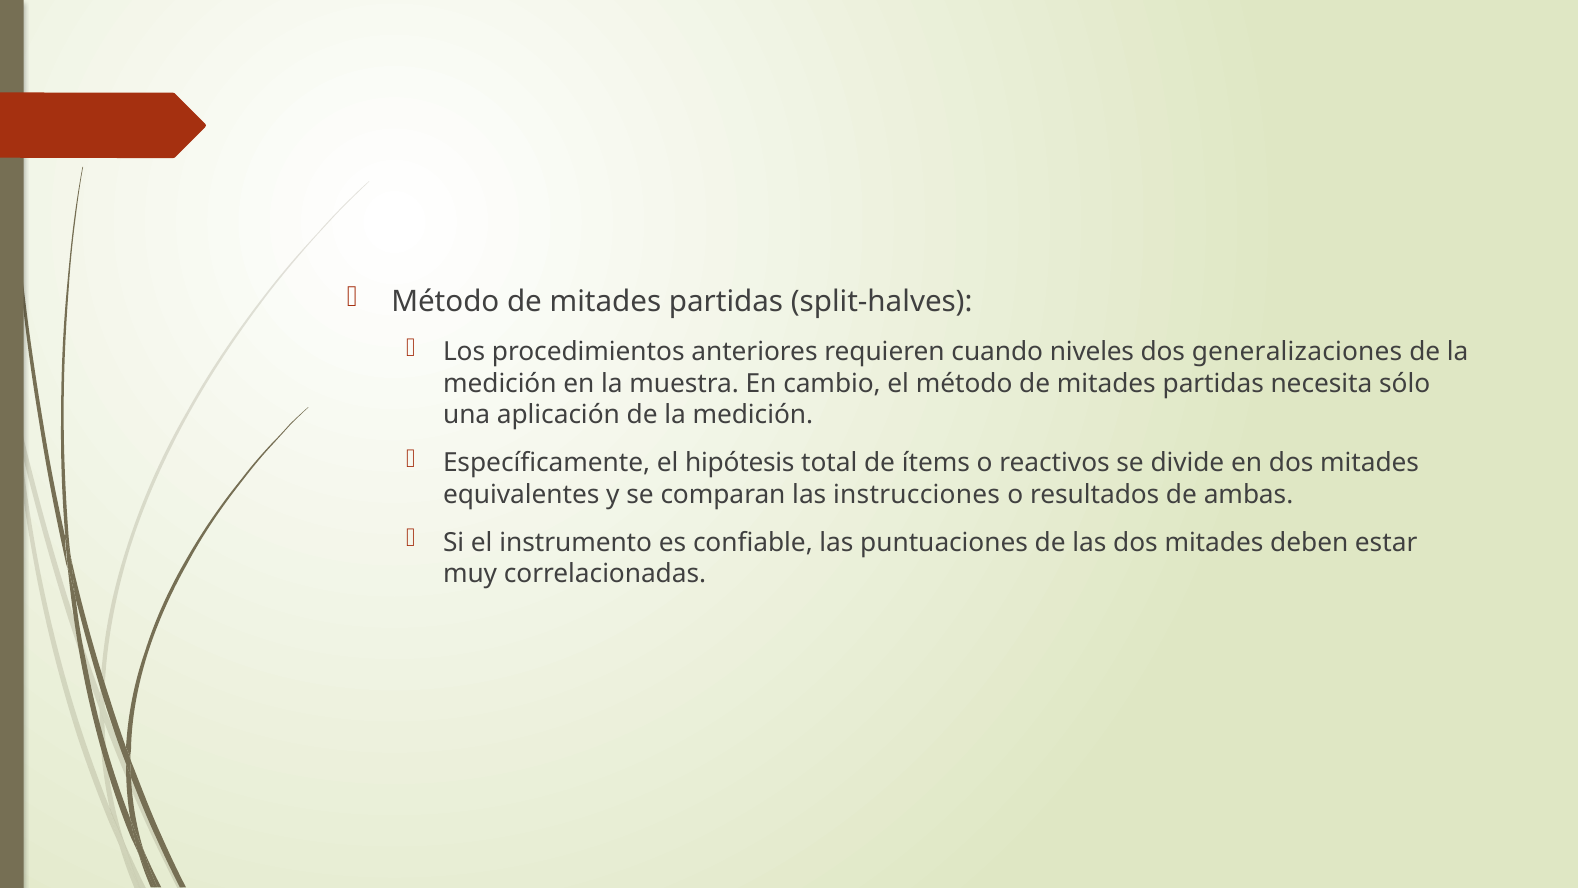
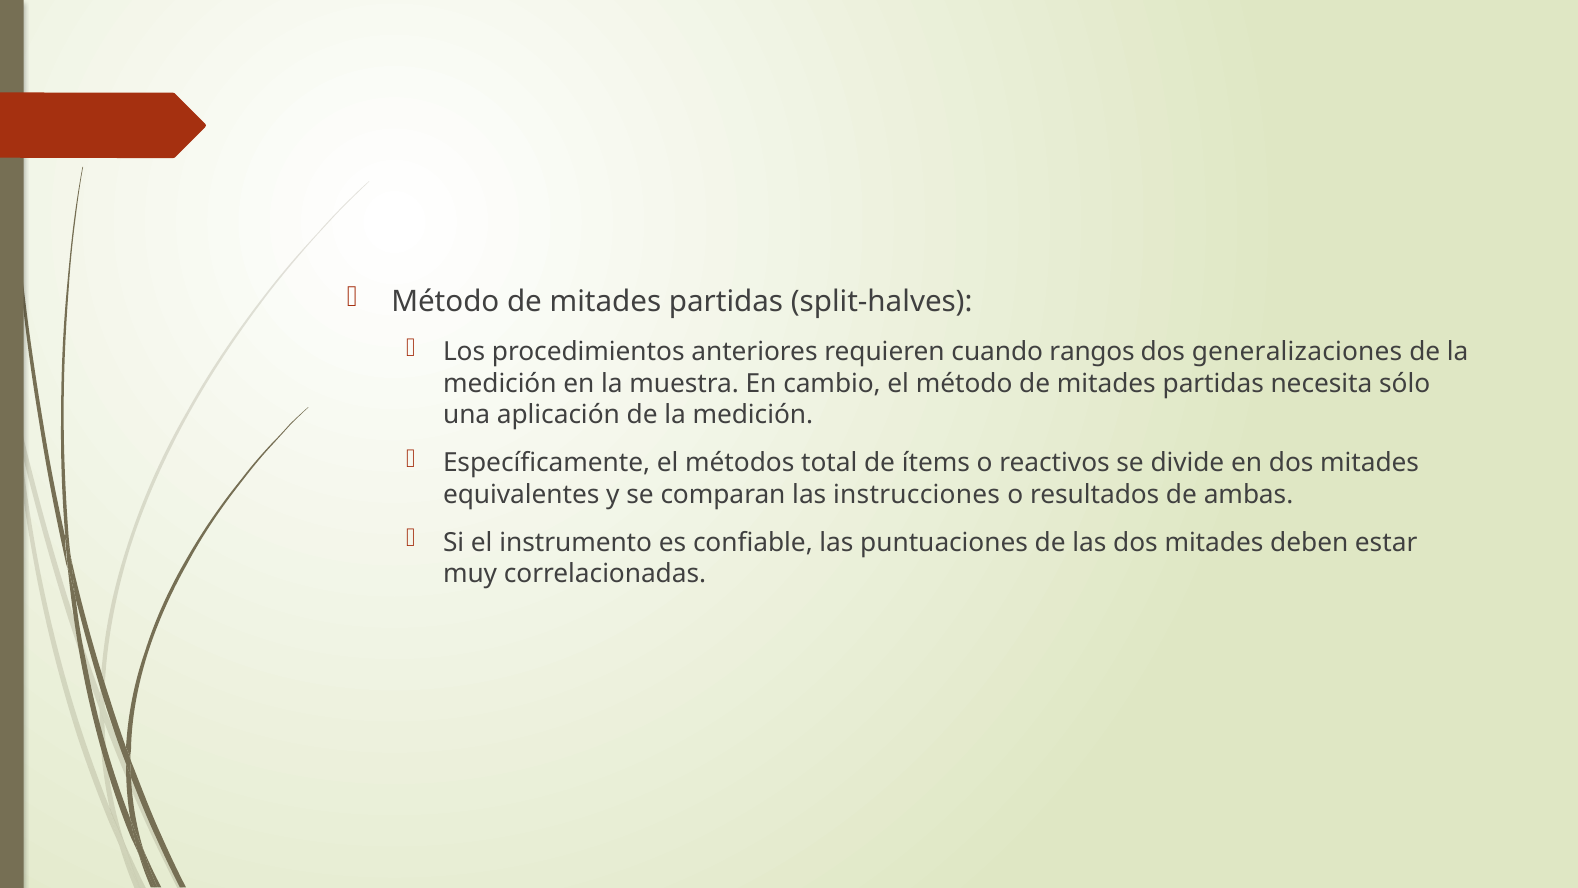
niveles: niveles -> rangos
hipótesis: hipótesis -> métodos
